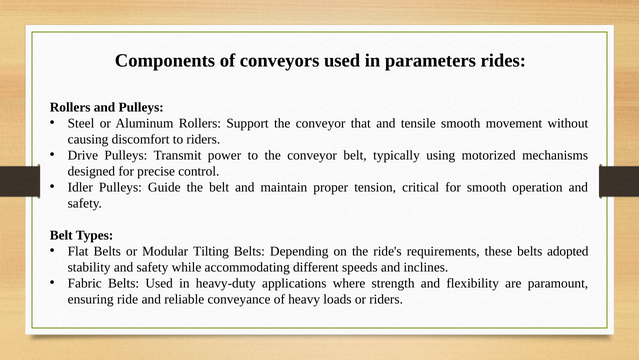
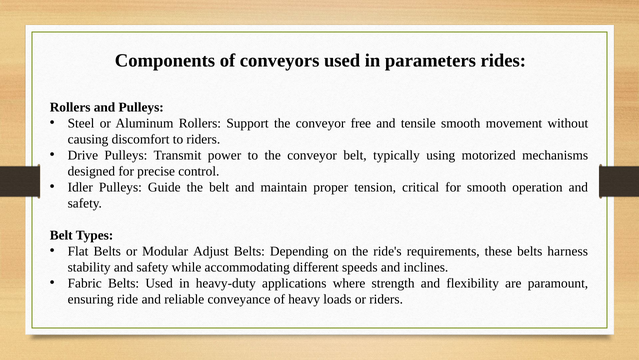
that: that -> free
Tilting: Tilting -> Adjust
adopted: adopted -> harness
